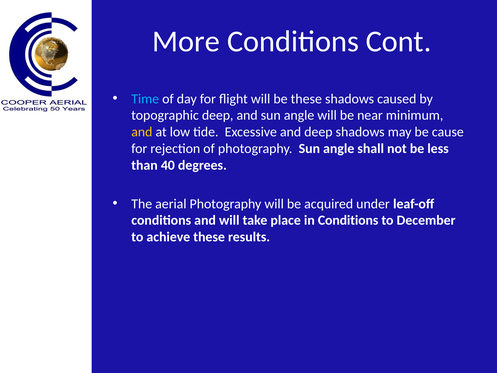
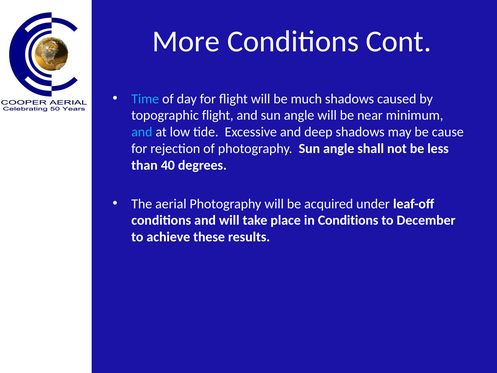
be these: these -> much
topographic deep: deep -> flight
and at (142, 132) colour: yellow -> light blue
